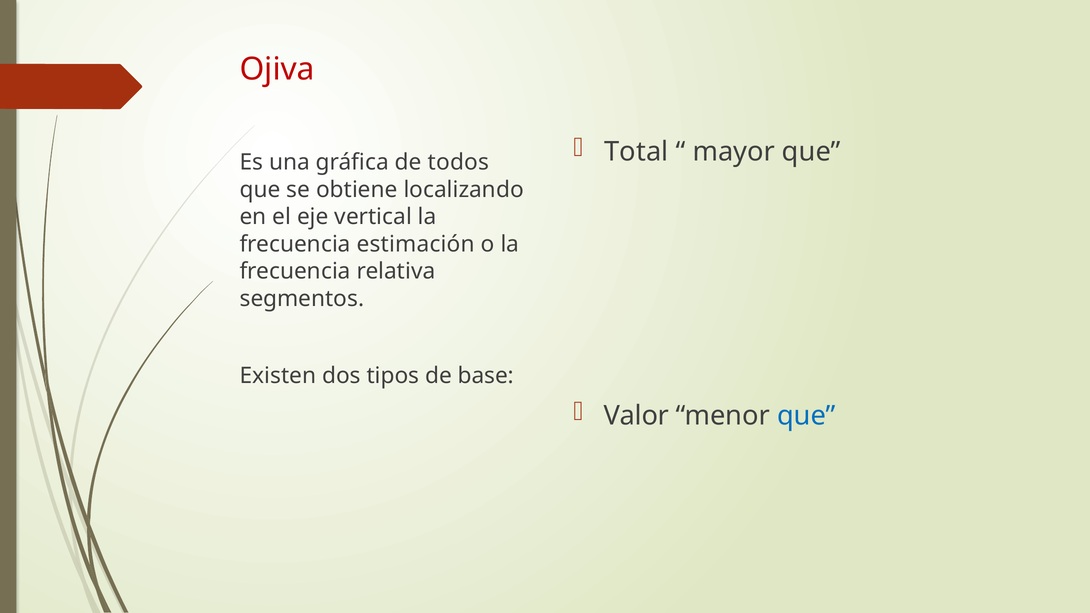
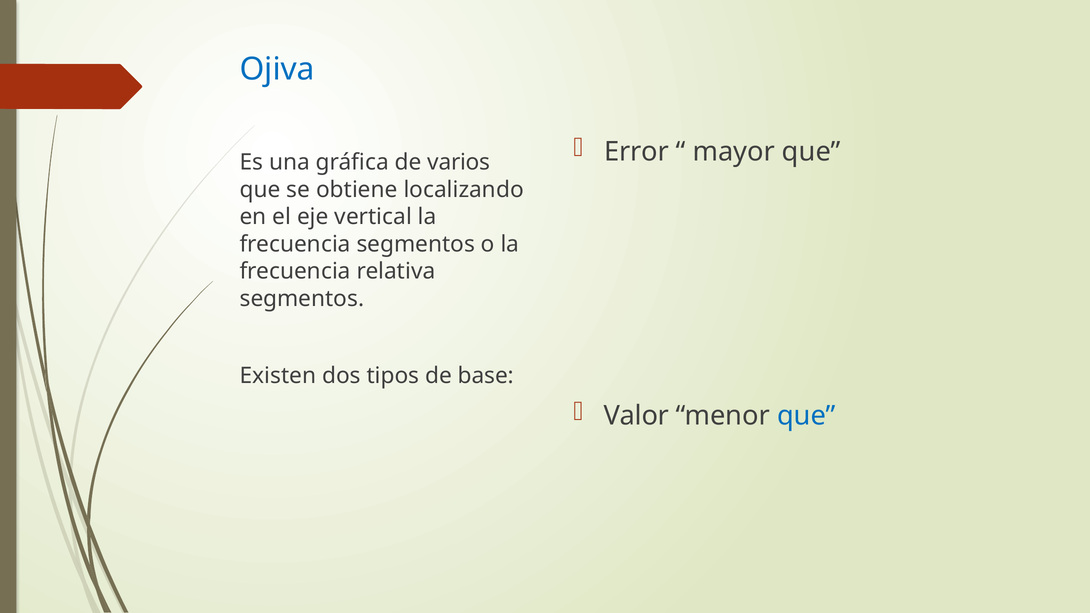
Ojiva colour: red -> blue
Total: Total -> Error
todos: todos -> varios
frecuencia estimación: estimación -> segmentos
